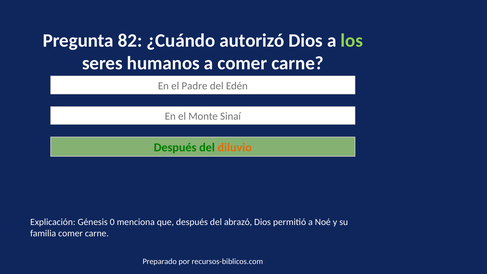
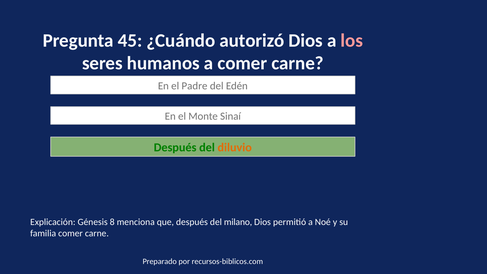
82: 82 -> 45
los colour: light green -> pink
0: 0 -> 8
abrazó: abrazó -> milano
